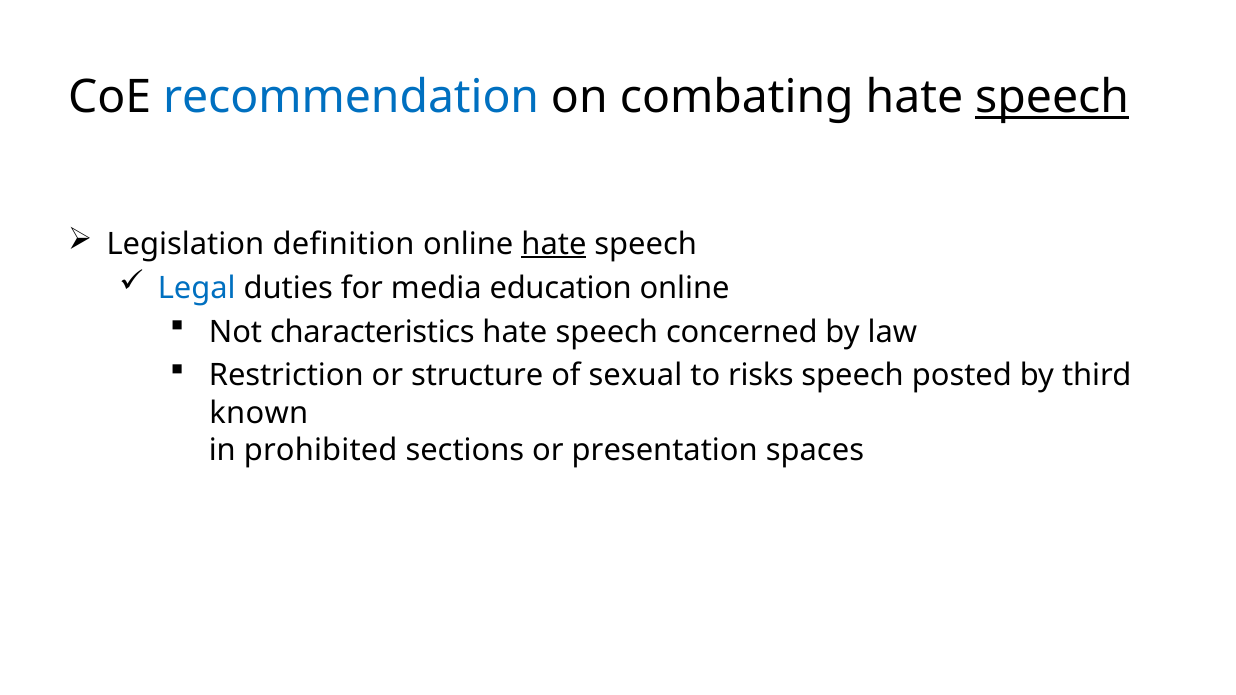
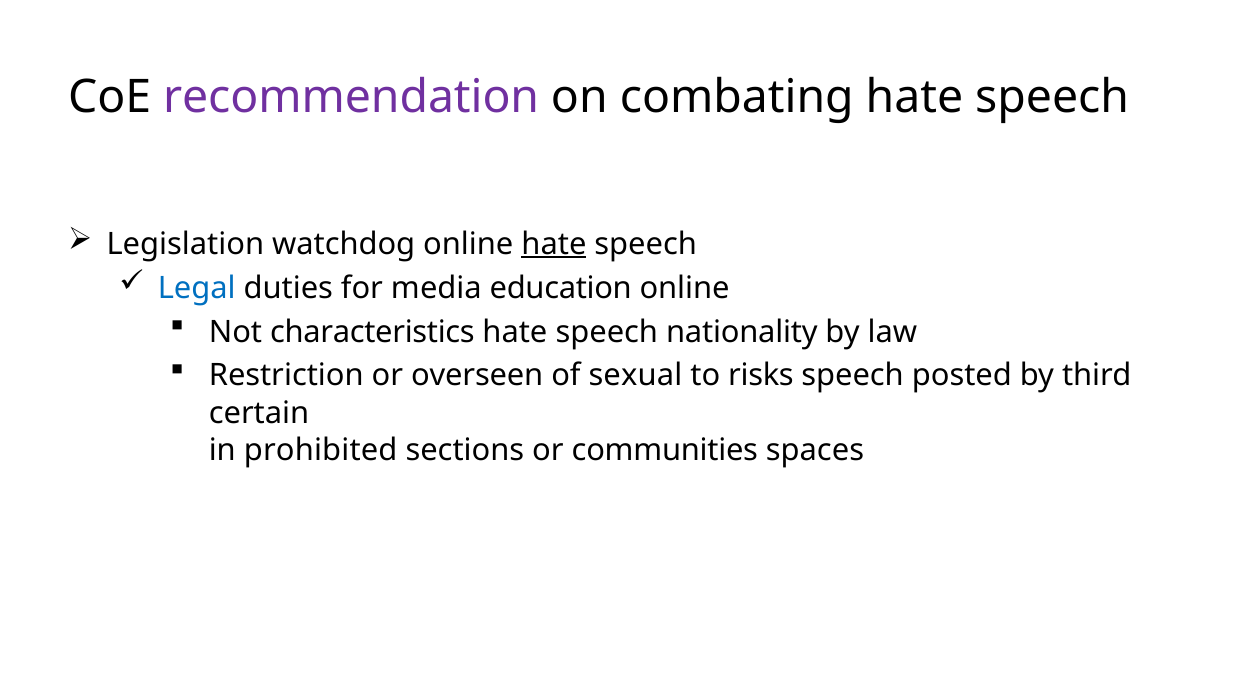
recommendation colour: blue -> purple
speech at (1052, 97) underline: present -> none
definition: definition -> watchdog
concerned: concerned -> nationality
structure: structure -> overseen
known: known -> certain
presentation: presentation -> communities
